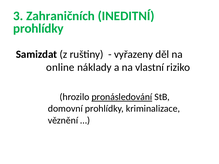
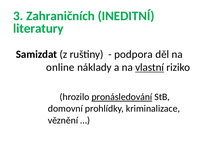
prohlídky at (38, 28): prohlídky -> literatury
vyřazeny: vyřazeny -> podpora
vlastní underline: none -> present
